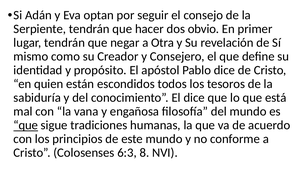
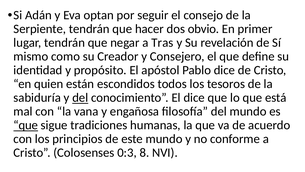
Otra: Otra -> Tras
del at (80, 98) underline: none -> present
6:3: 6:3 -> 0:3
